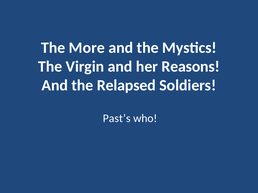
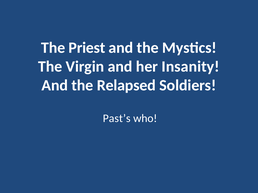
More: More -> Priest
Reasons: Reasons -> Insanity
